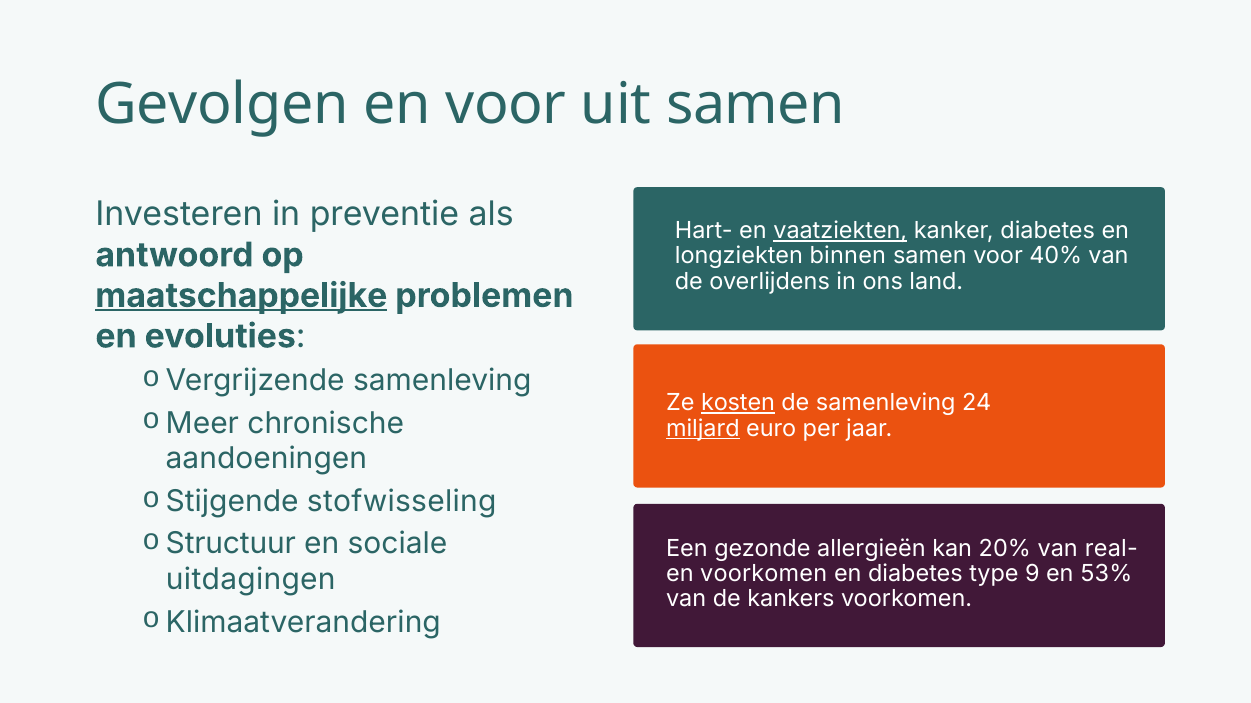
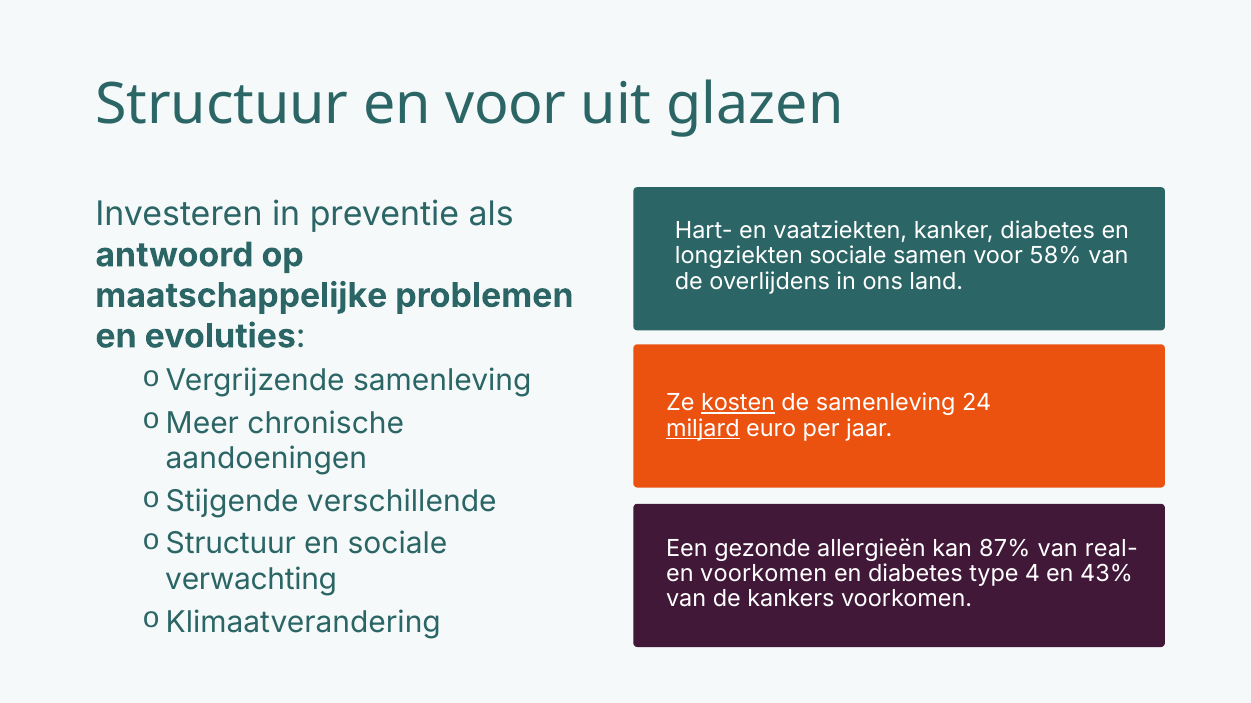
Gevolgen at (222, 105): Gevolgen -> Structuur
uit samen: samen -> glazen
vaatziekten underline: present -> none
longziekten binnen: binnen -> sociale
40%: 40% -> 58%
maatschappelijke underline: present -> none
stofwisseling: stofwisseling -> verschillende
20%: 20% -> 87%
9: 9 -> 4
53%: 53% -> 43%
uitdagingen: uitdagingen -> verwachting
